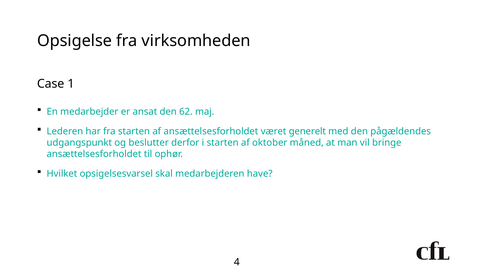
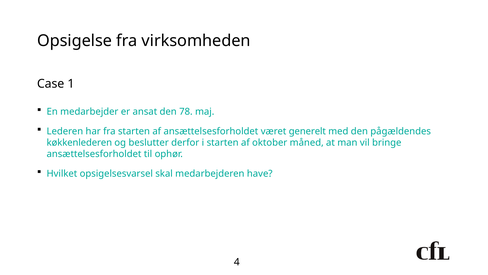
62: 62 -> 78
udgangspunkt: udgangspunkt -> køkkenlederen
